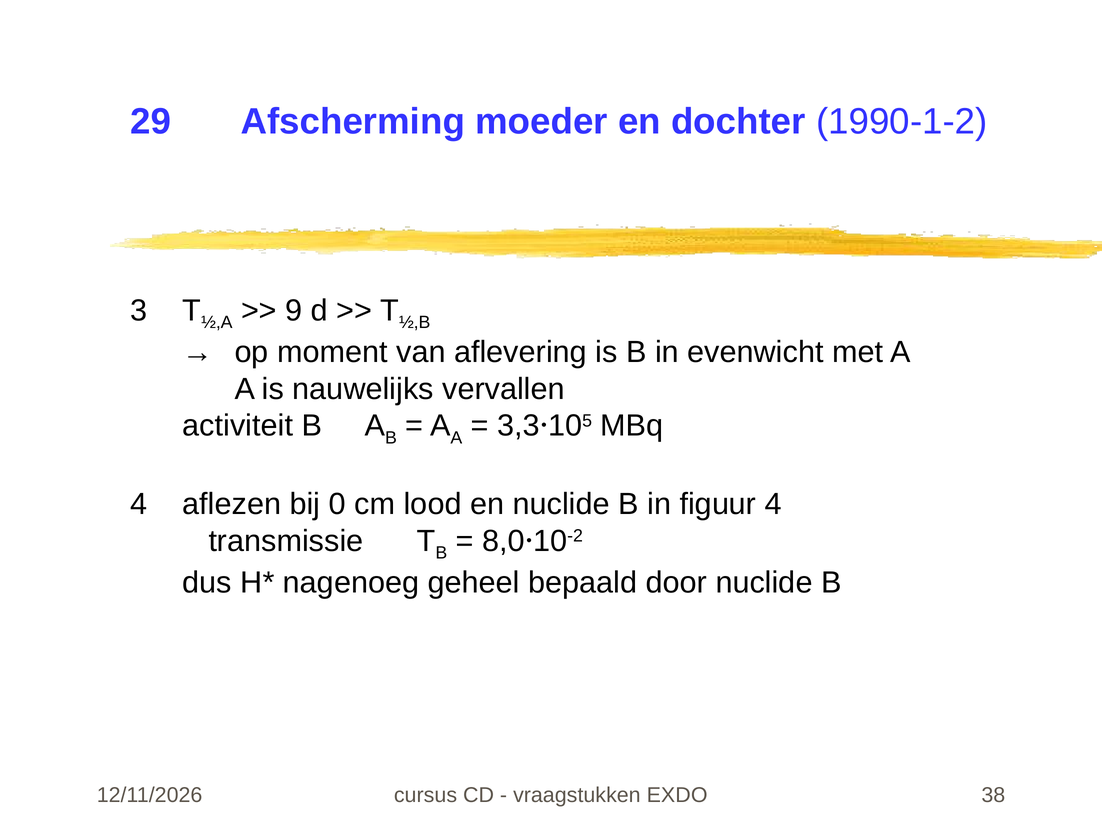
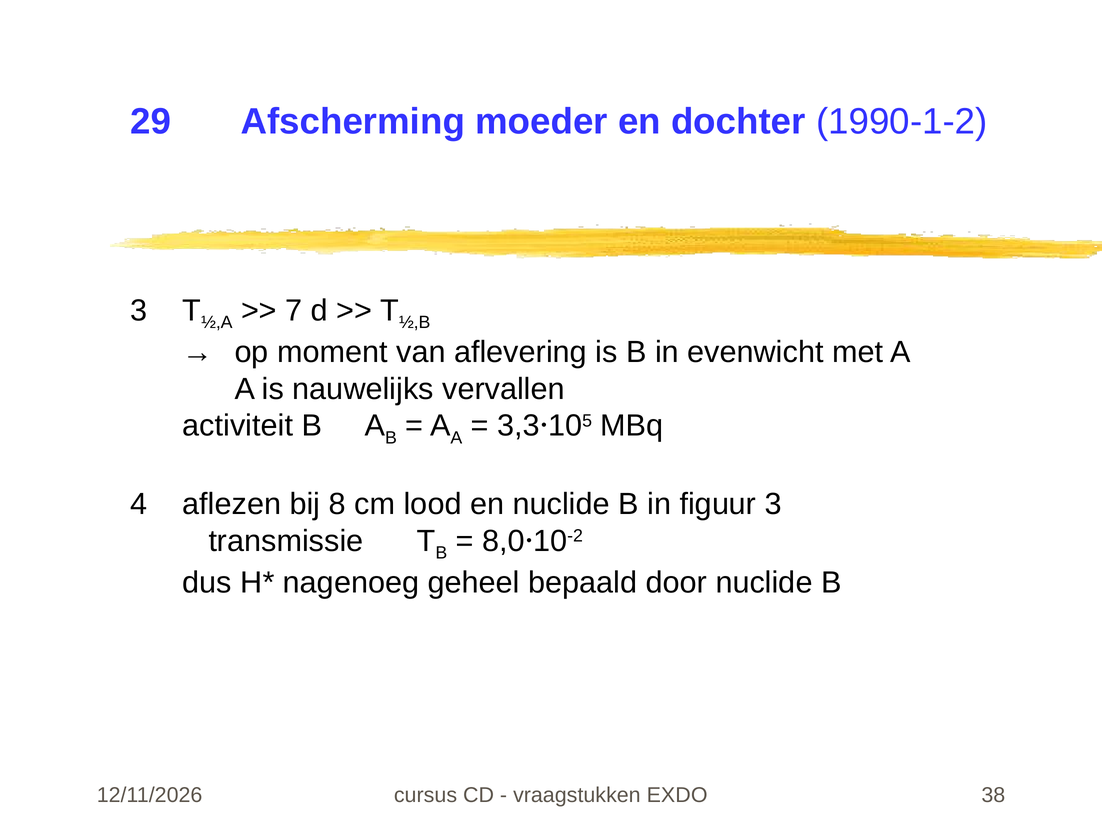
9: 9 -> 7
0: 0 -> 8
figuur 4: 4 -> 3
